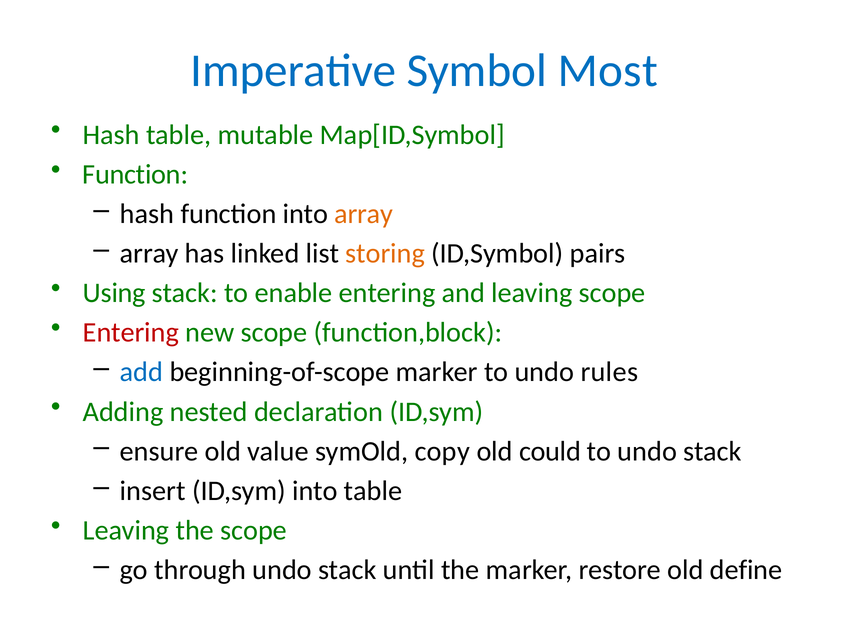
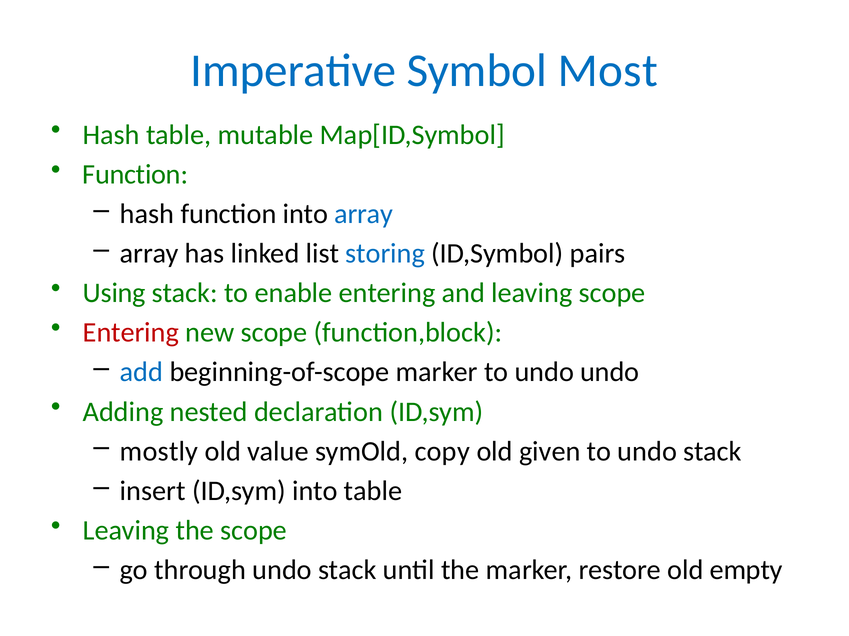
array at (364, 214) colour: orange -> blue
storing colour: orange -> blue
undo rules: rules -> undo
ensure: ensure -> mostly
could: could -> given
define: define -> empty
